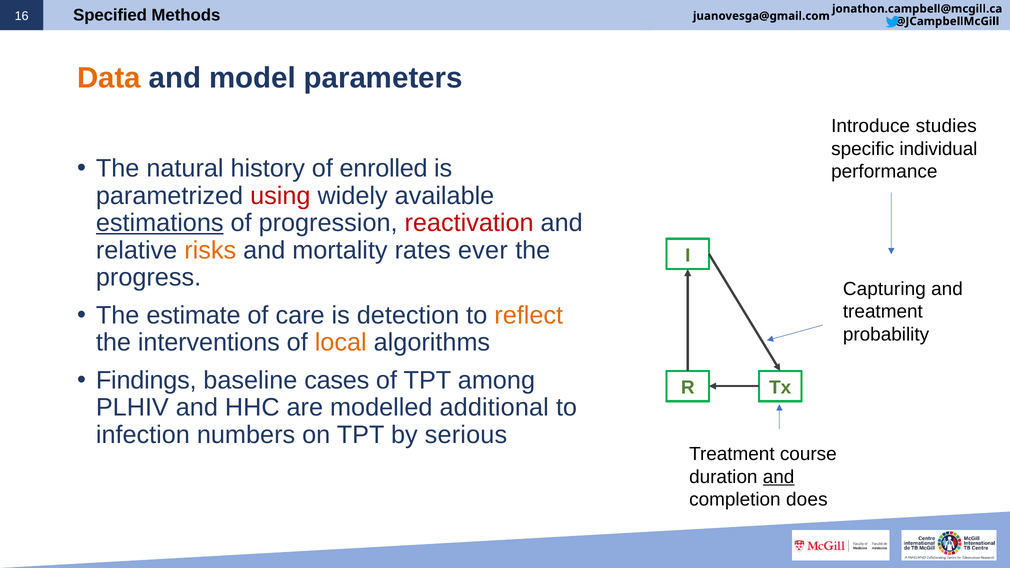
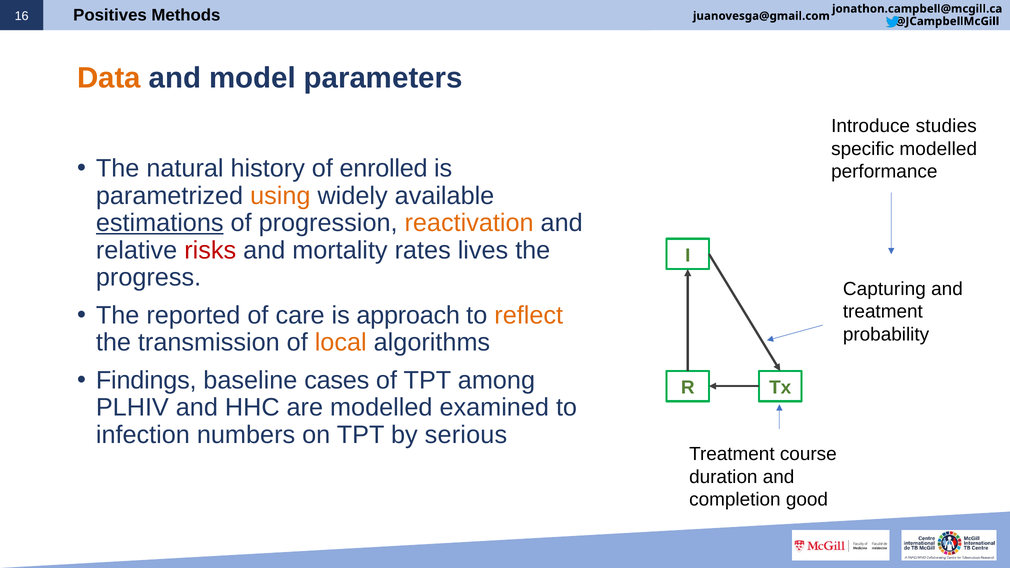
Specified: Specified -> Positives
specific individual: individual -> modelled
using colour: red -> orange
reactivation colour: red -> orange
risks colour: orange -> red
ever: ever -> lives
estimate: estimate -> reported
detection: detection -> approach
interventions: interventions -> transmission
additional: additional -> examined
and at (779, 477) underline: present -> none
does: does -> good
